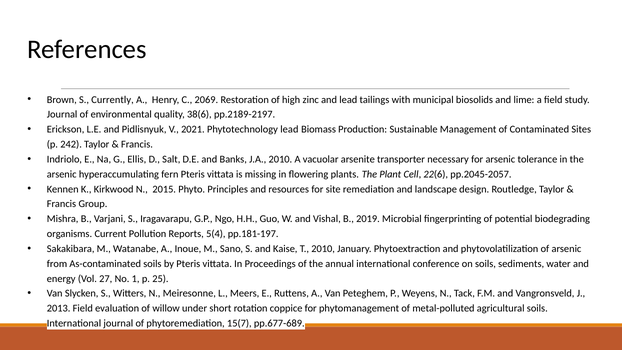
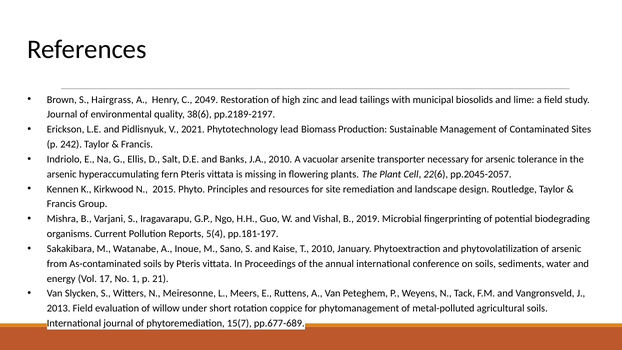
Currently: Currently -> Hairgrass
2069: 2069 -> 2049
27: 27 -> 17
25: 25 -> 21
